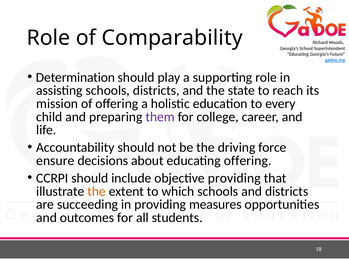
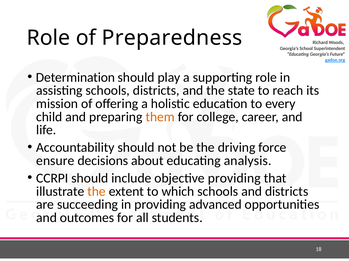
Comparability: Comparability -> Preparedness
them colour: purple -> orange
educating offering: offering -> analysis
measures: measures -> advanced
